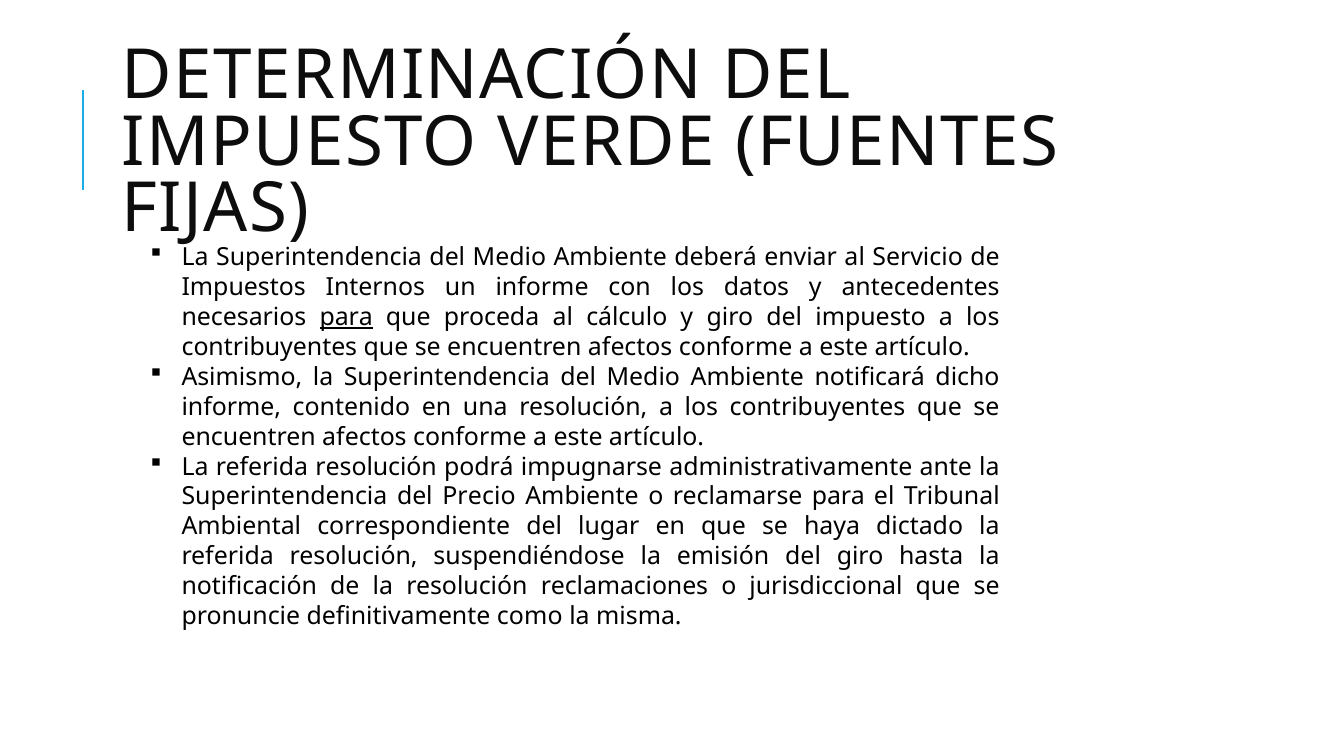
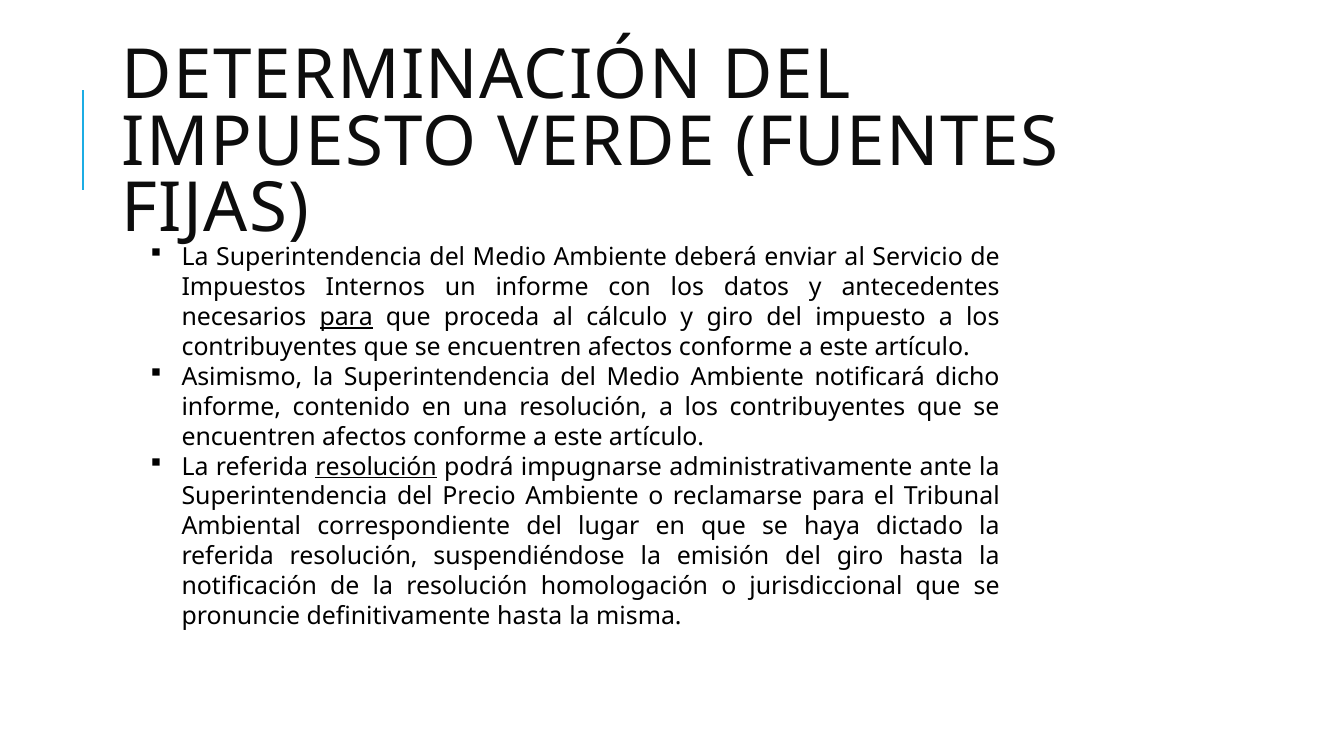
resolución at (376, 467) underline: none -> present
reclamaciones: reclamaciones -> homologación
definitivamente como: como -> hasta
